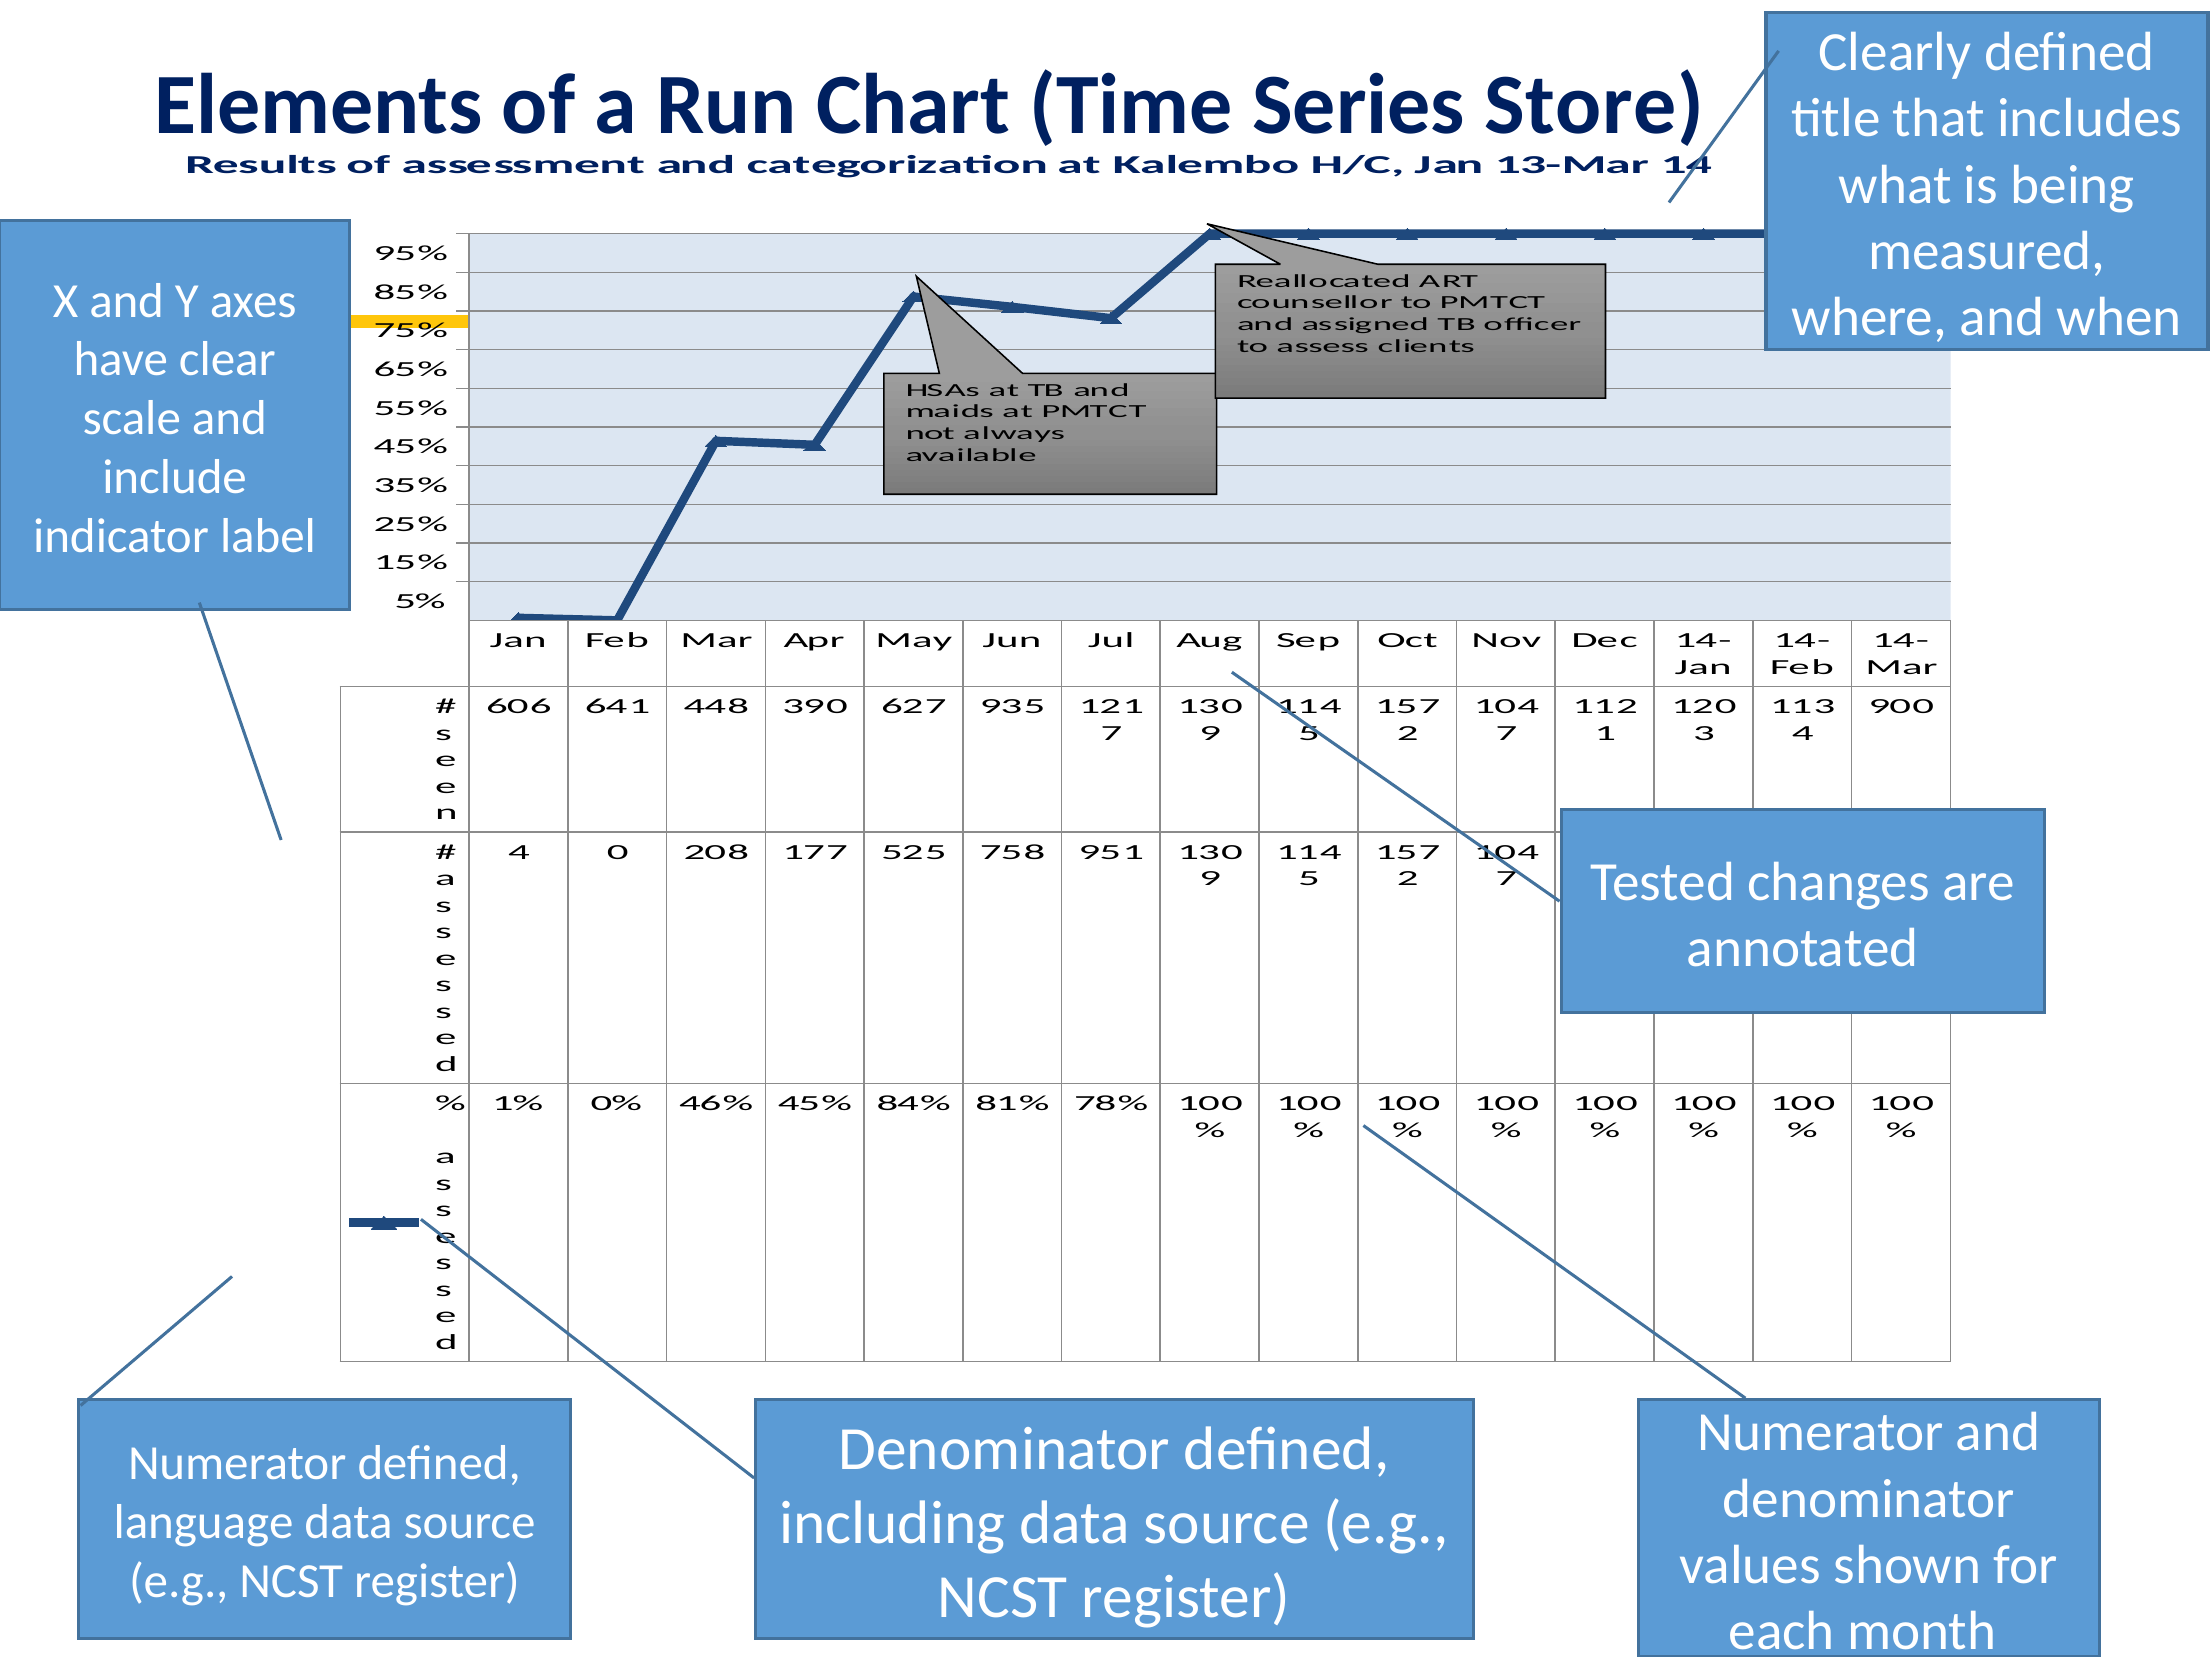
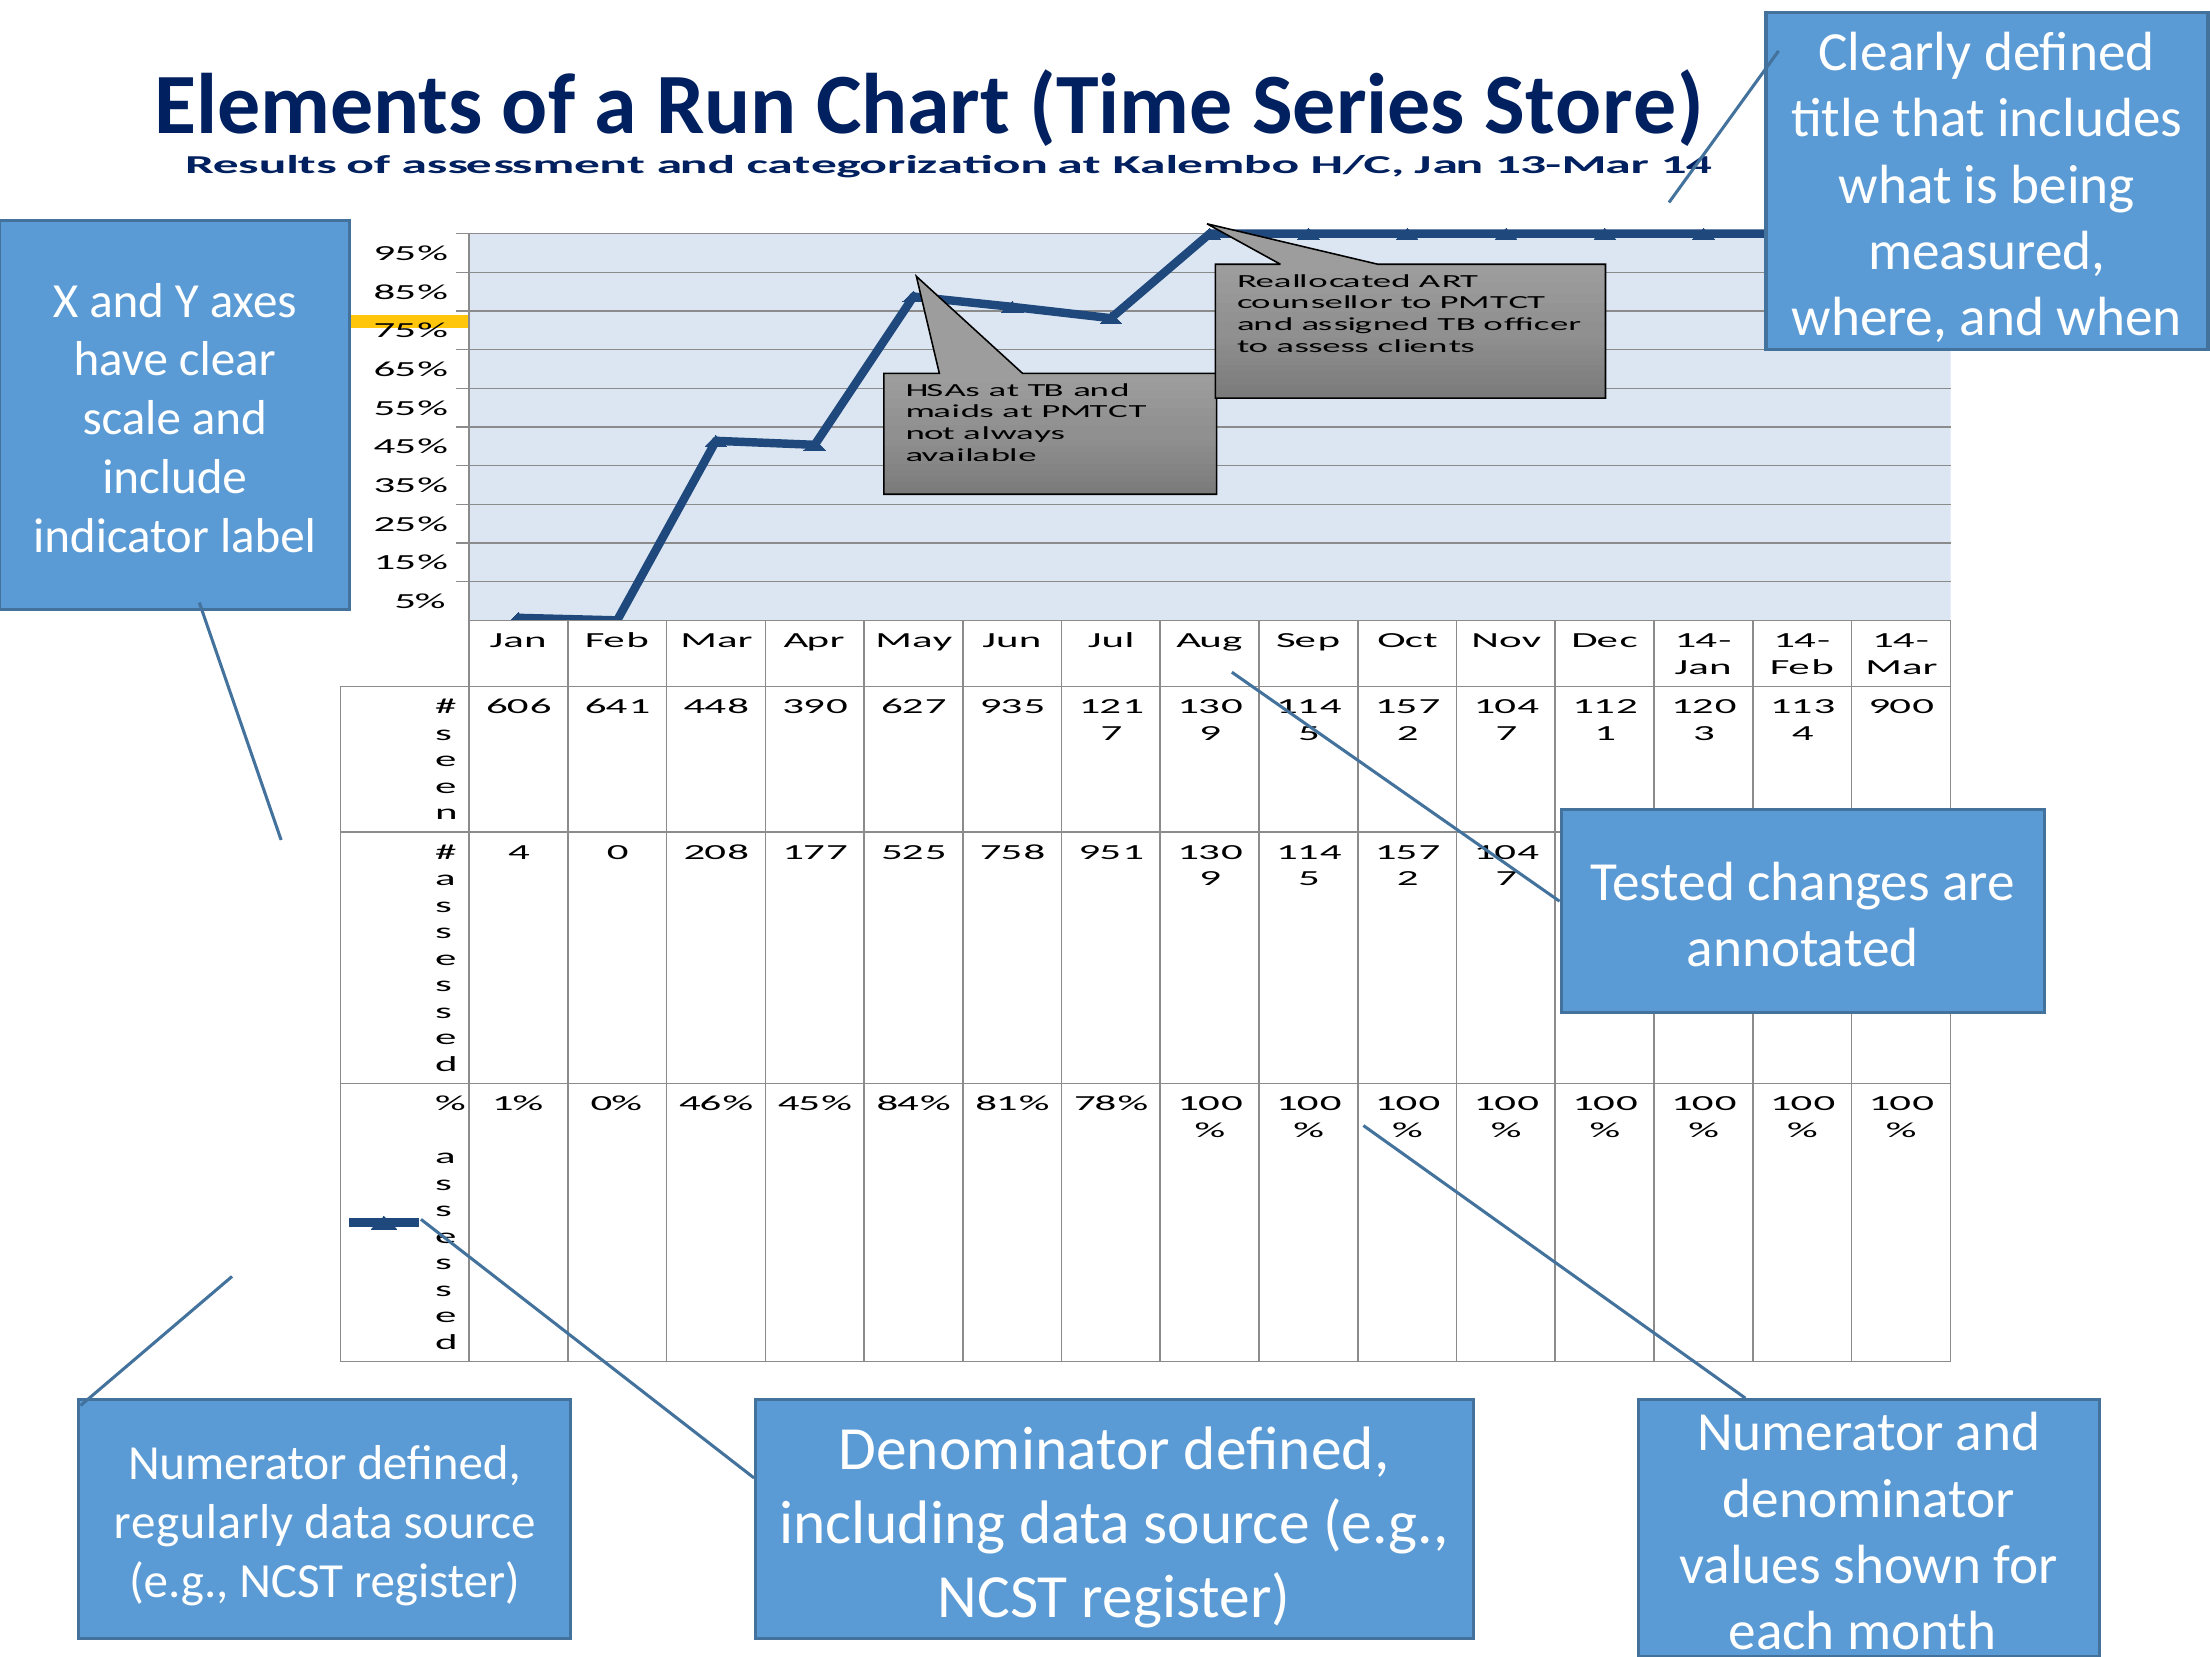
language: language -> regularly
